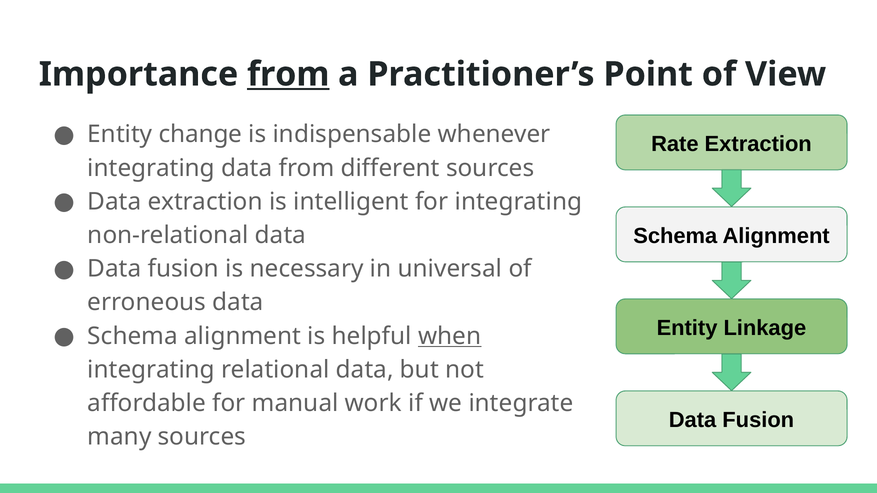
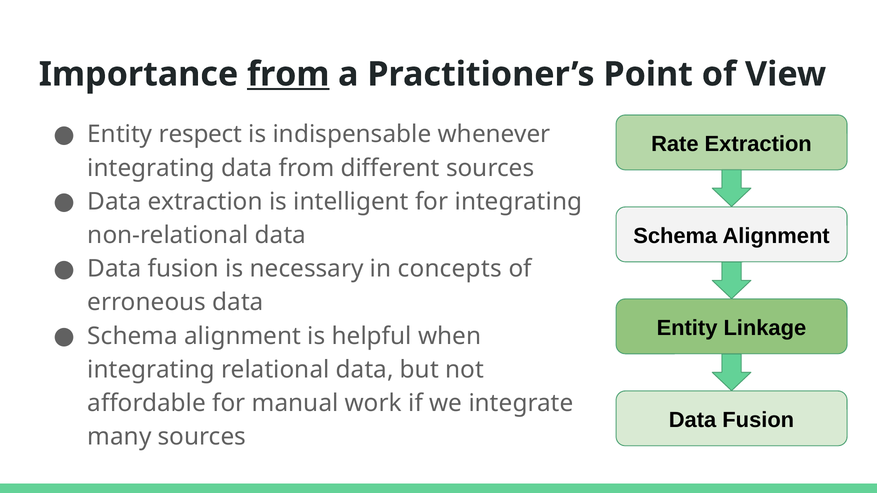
change: change -> respect
universal: universal -> concepts
when underline: present -> none
